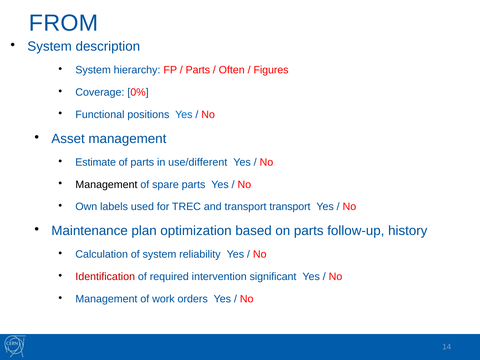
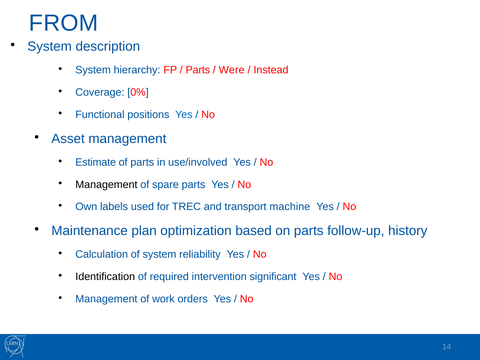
Often: Often -> Were
Figures: Figures -> Instead
use/different: use/different -> use/involved
transport transport: transport -> machine
Identification colour: red -> black
